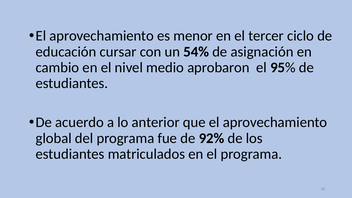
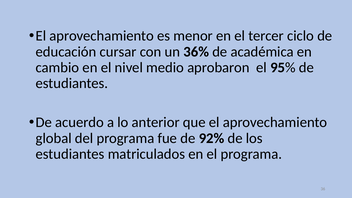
54%: 54% -> 36%
asignación: asignación -> académica
